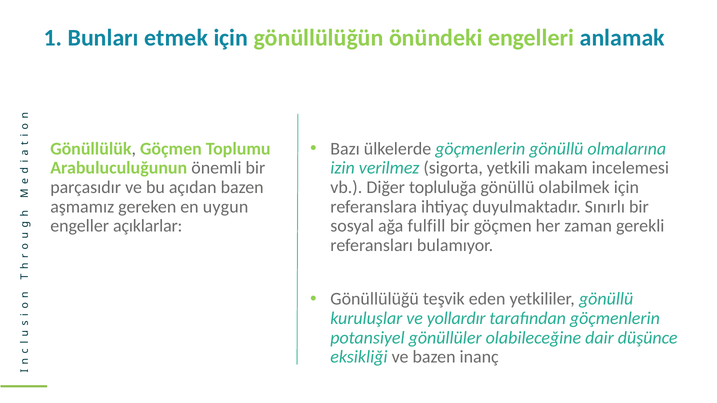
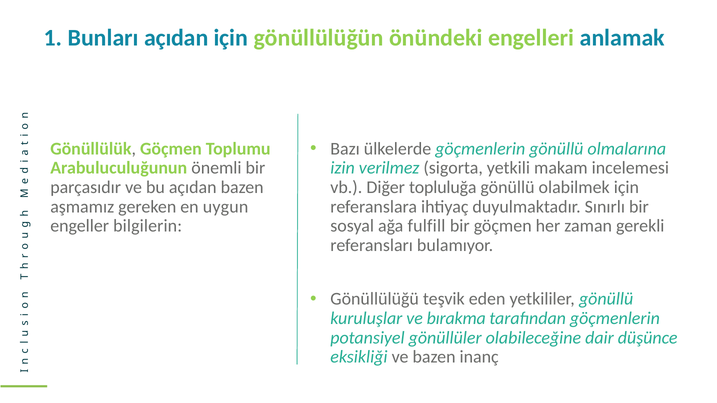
Bunları etmek: etmek -> açıdan
açıklarlar: açıklarlar -> bilgilerin
yollardır: yollardır -> bırakma
